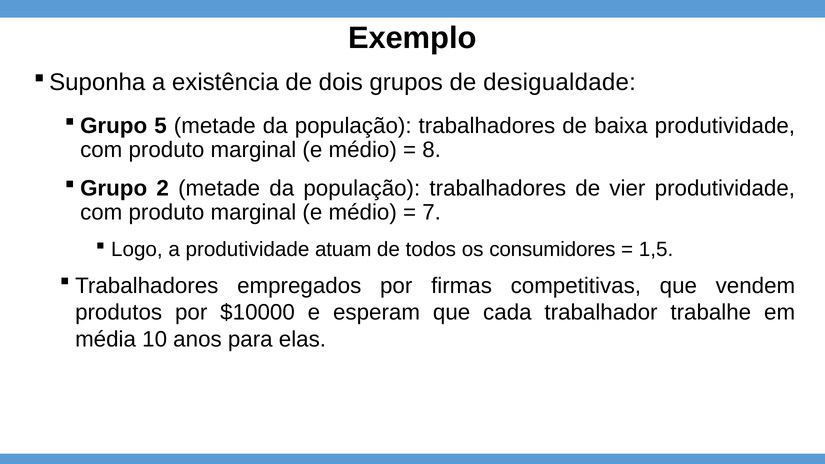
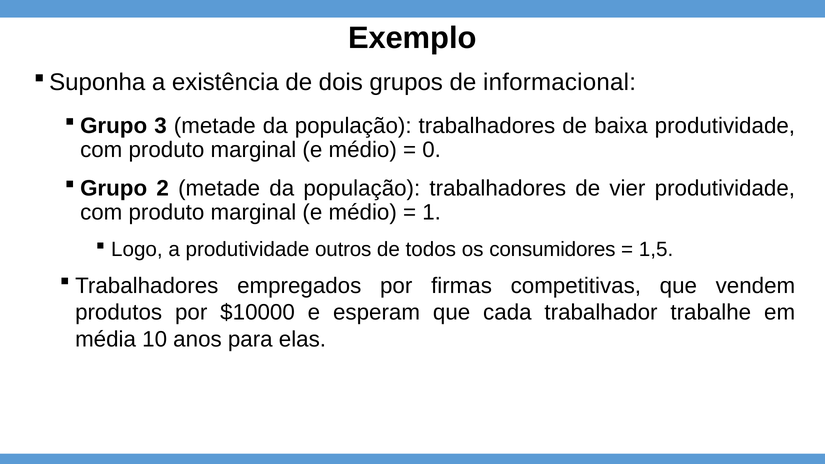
desigualdade: desigualdade -> informacional
5: 5 -> 3
8: 8 -> 0
7: 7 -> 1
atuam: atuam -> outros
